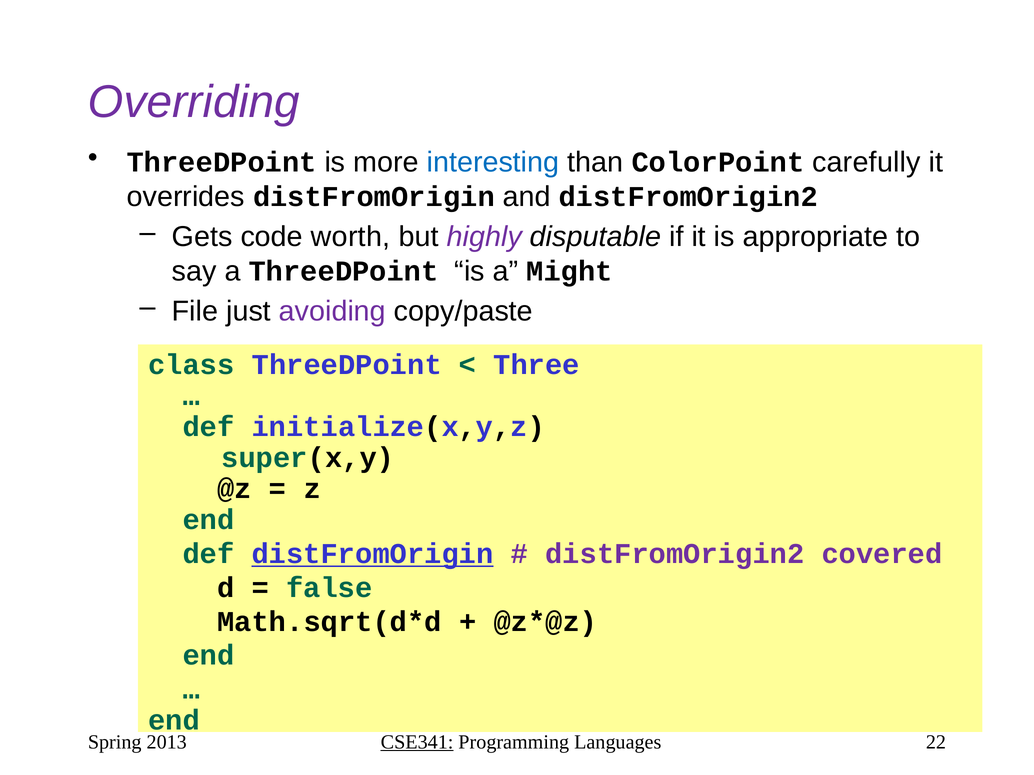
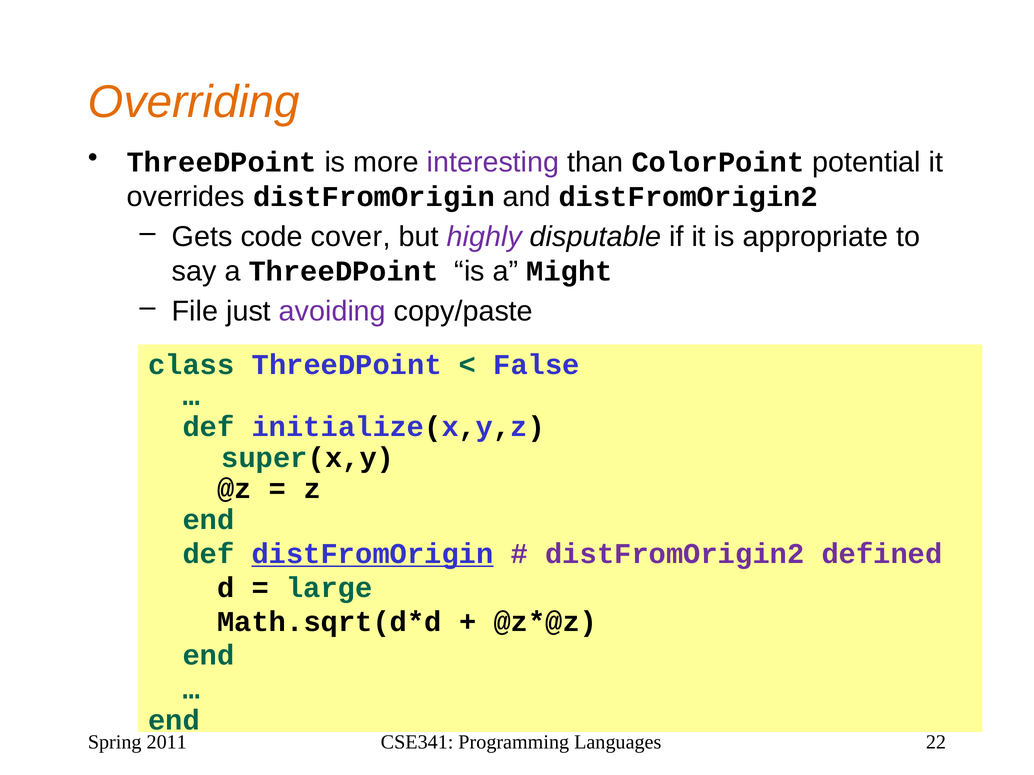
Overriding colour: purple -> orange
interesting colour: blue -> purple
carefully: carefully -> potential
worth: worth -> cover
Three: Three -> False
covered: covered -> defined
false: false -> large
2013: 2013 -> 2011
CSE341 underline: present -> none
